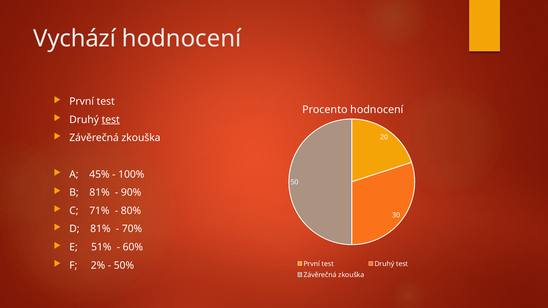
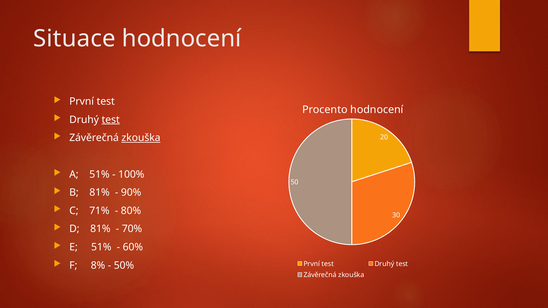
Vychází: Vychází -> Situace
zkouška at (141, 138) underline: none -> present
A 45%: 45% -> 51%
2%: 2% -> 8%
